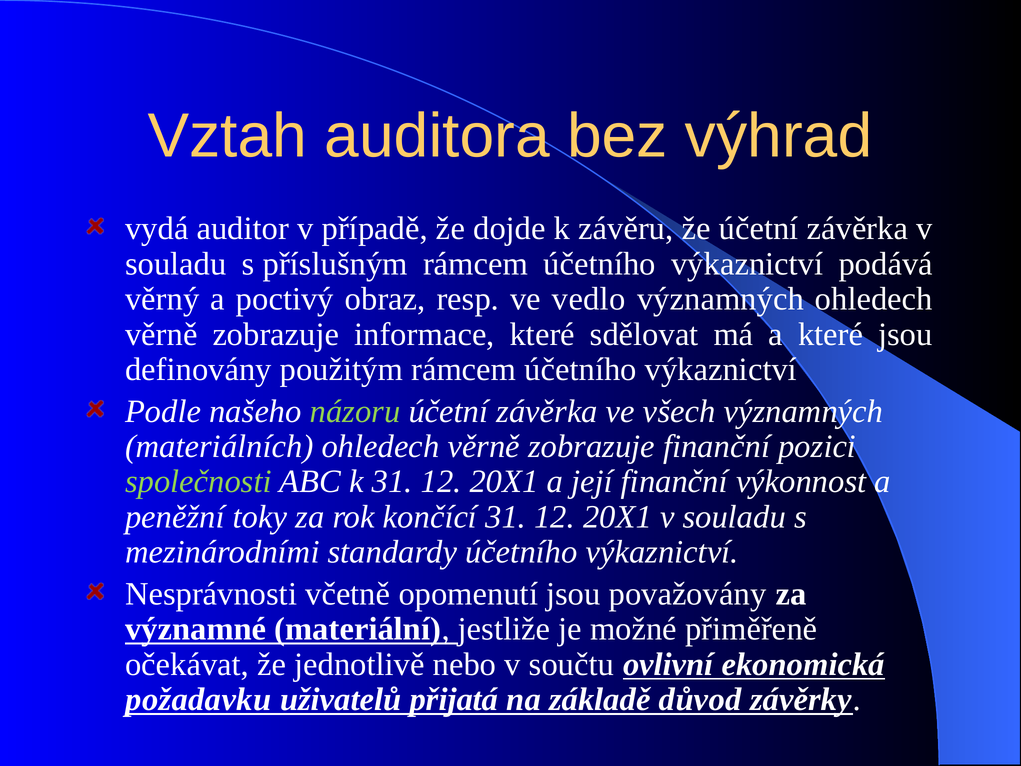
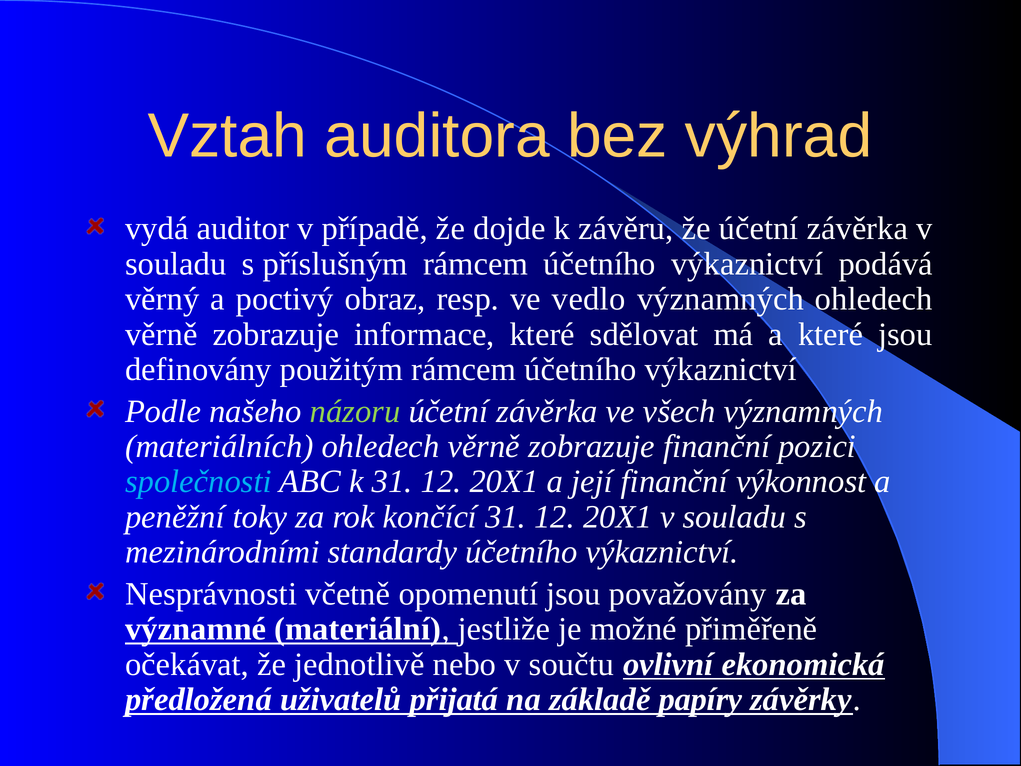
společnosti colour: light green -> light blue
požadavku: požadavku -> předložená
důvod: důvod -> papíry
